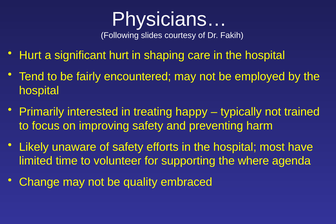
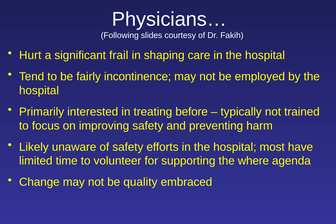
significant hurt: hurt -> frail
encountered: encountered -> incontinence
happy: happy -> before
